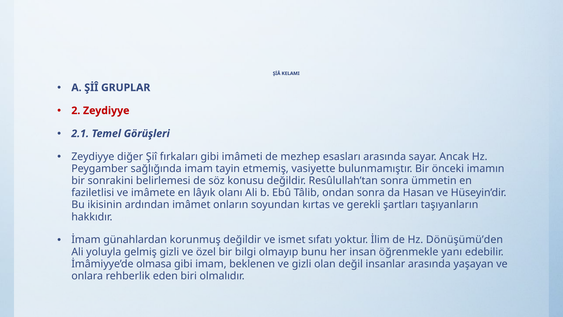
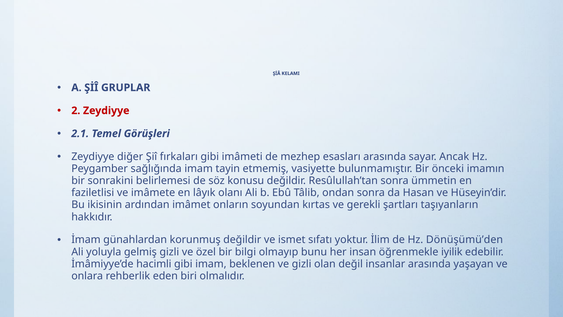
yanı: yanı -> iyilik
olmasa: olmasa -> hacimli
